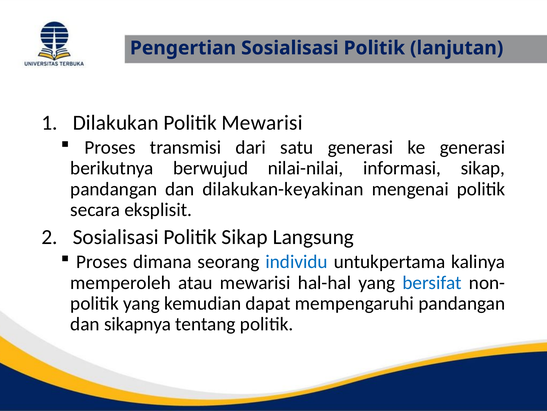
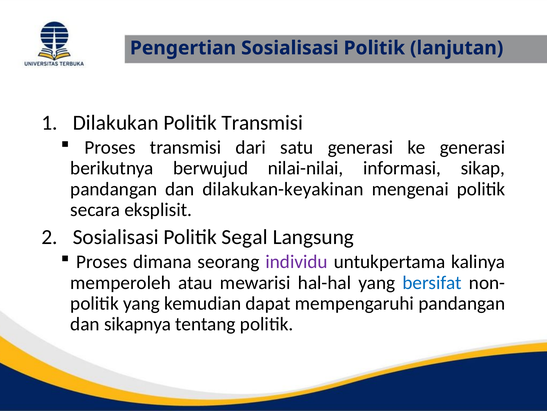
Politik Mewarisi: Mewarisi -> Transmisi
Politik Sikap: Sikap -> Segal
individu colour: blue -> purple
